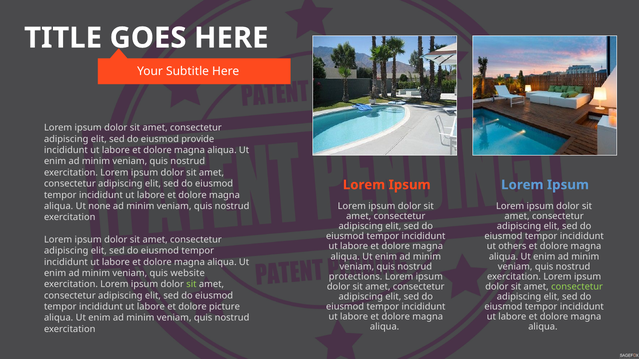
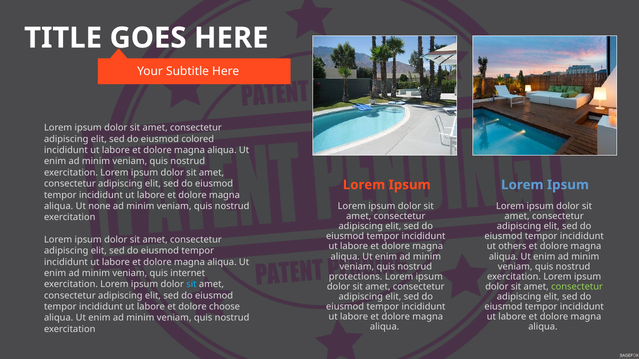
provide: provide -> colored
website: website -> internet
sit at (191, 285) colour: light green -> light blue
picture: picture -> choose
